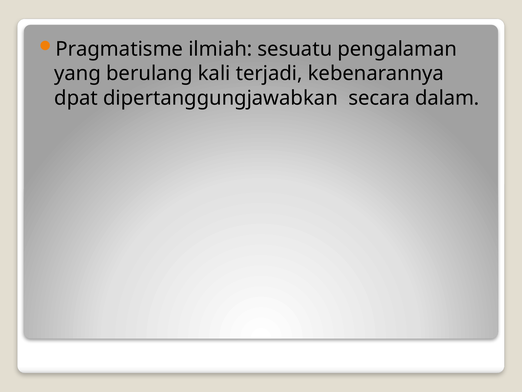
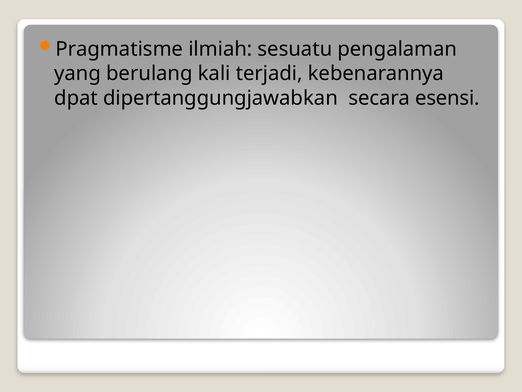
dalam: dalam -> esensi
